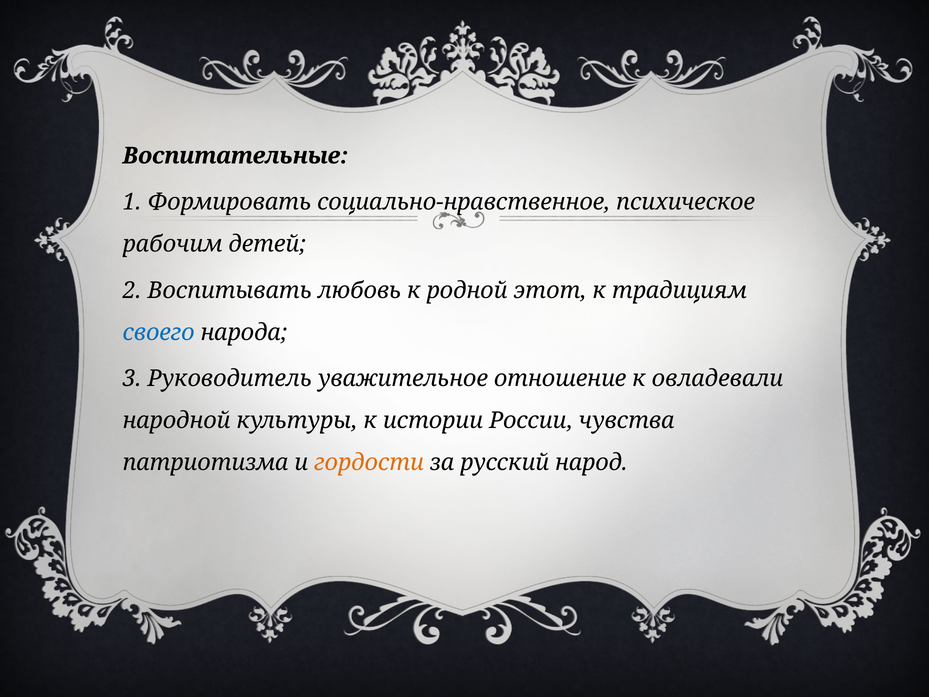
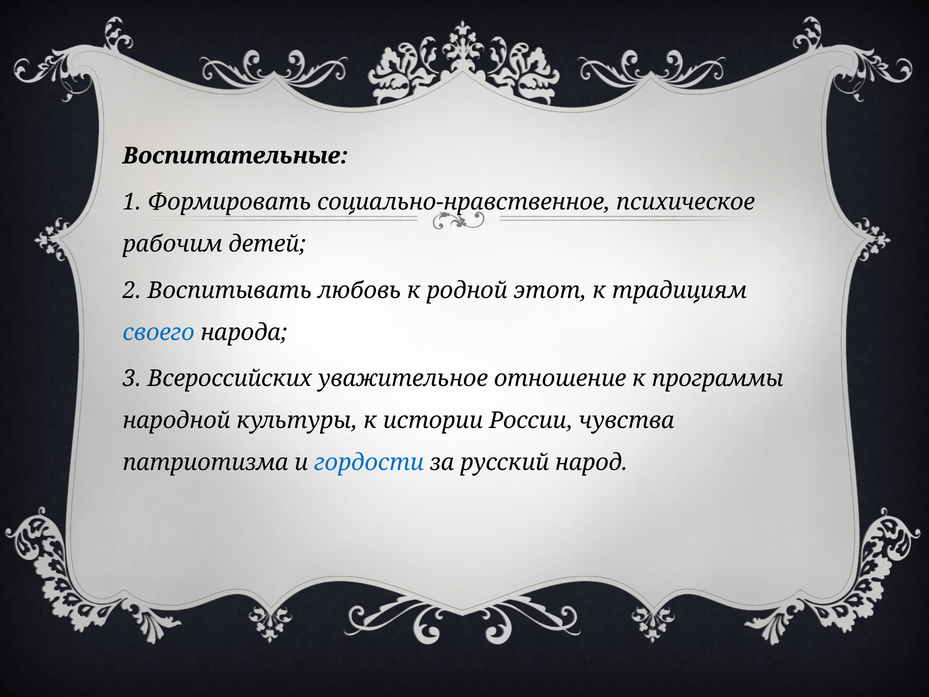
Руководитель: Руководитель -> Всероссийских
овладевали: овладевали -> программы
гордости colour: orange -> blue
